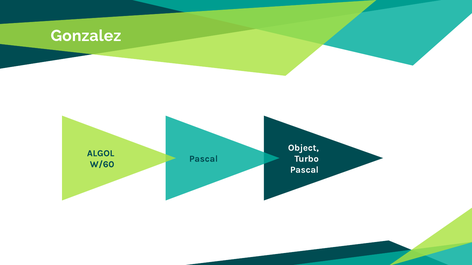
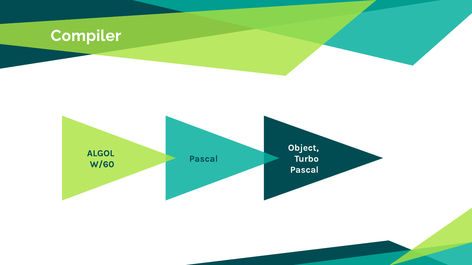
Gonzalez: Gonzalez -> Compiler
